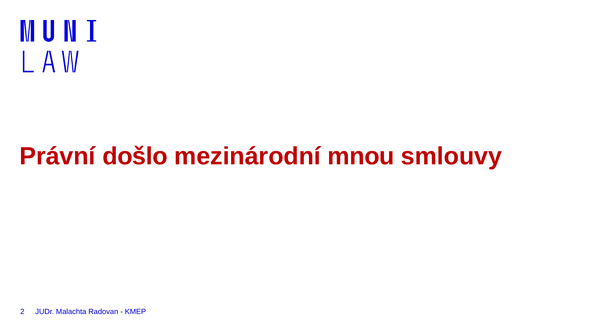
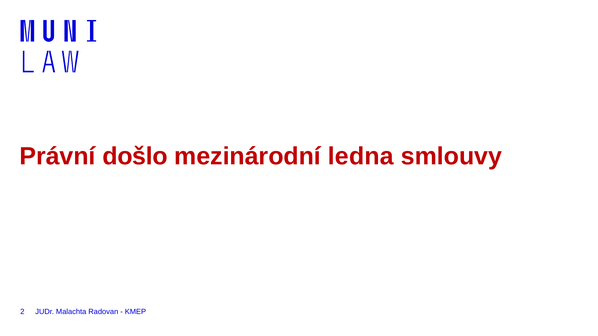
mnou: mnou -> ledna
